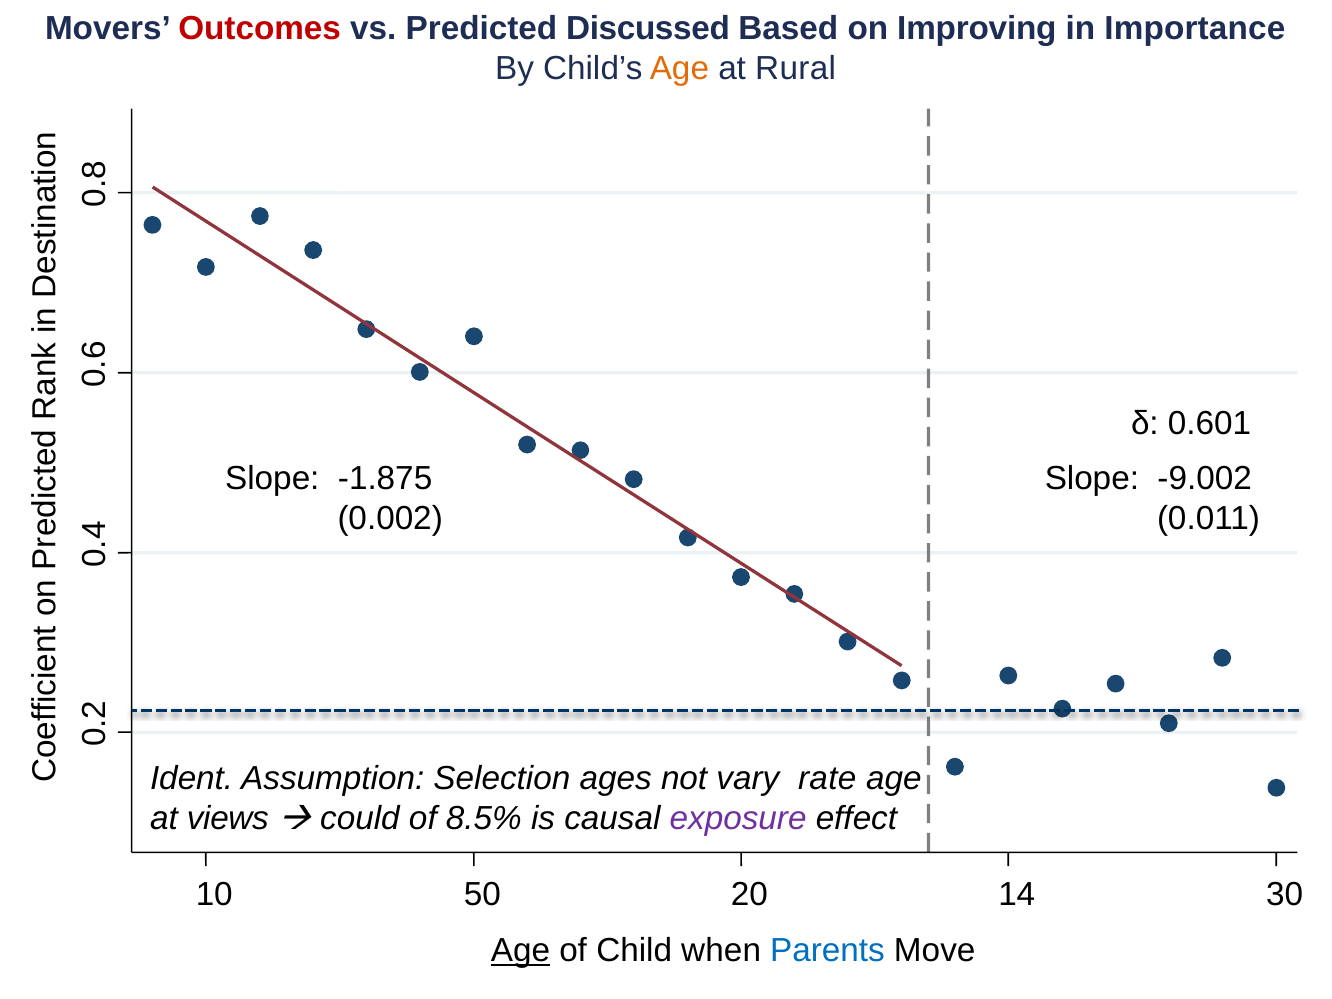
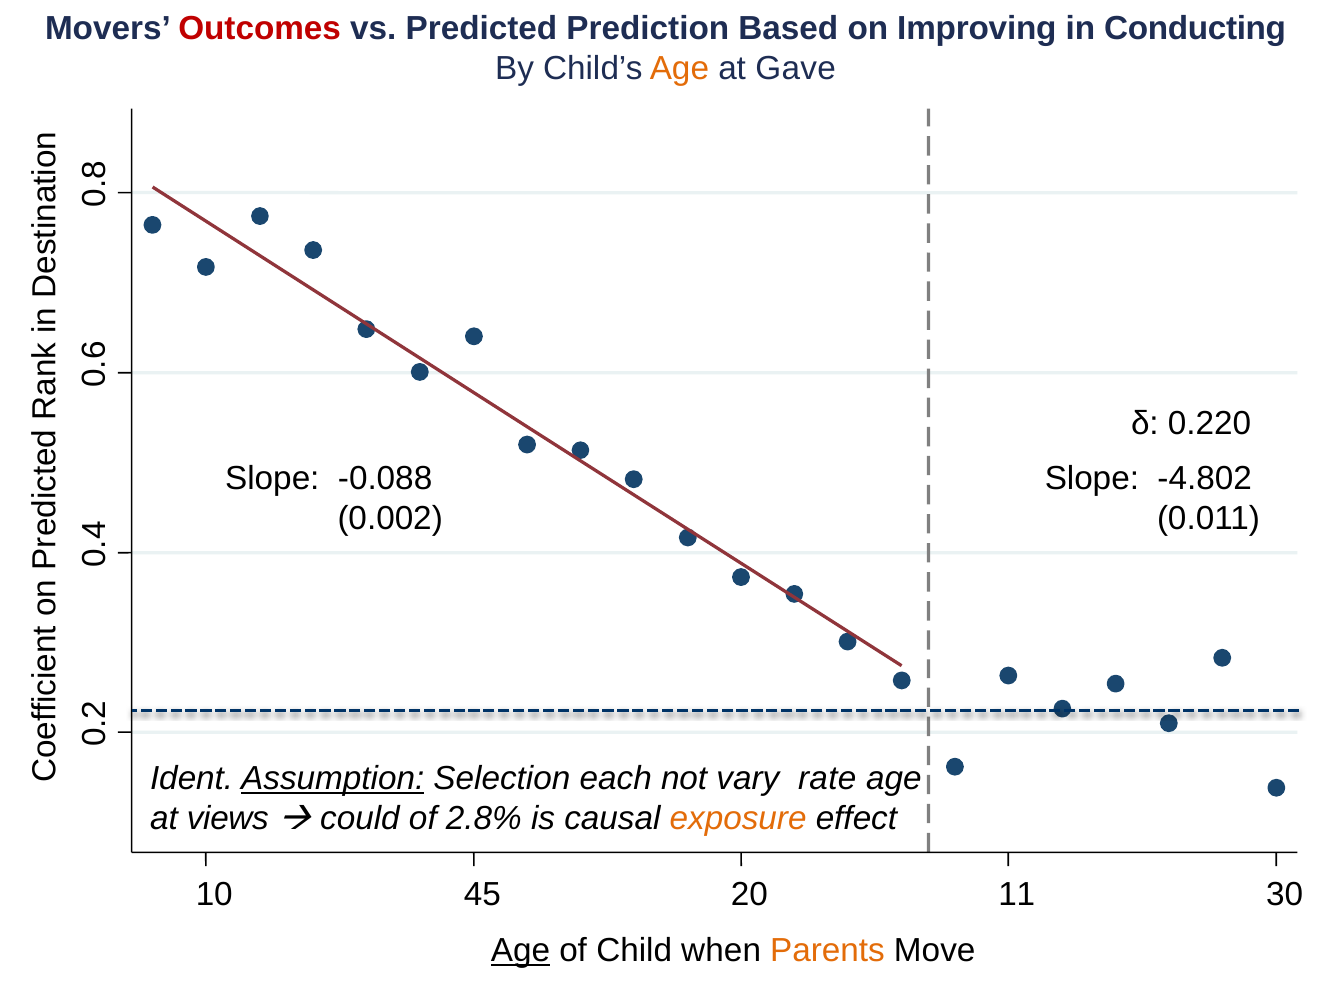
Discussed: Discussed -> Prediction
Importance: Importance -> Conducting
Rural: Rural -> Gave
0.601: 0.601 -> 0.220
-1.875: -1.875 -> -0.088
-9.002: -9.002 -> -4.802
Assumption underline: none -> present
ages: ages -> each
8.5%: 8.5% -> 2.8%
exposure colour: purple -> orange
50: 50 -> 45
14: 14 -> 11
Parents colour: blue -> orange
